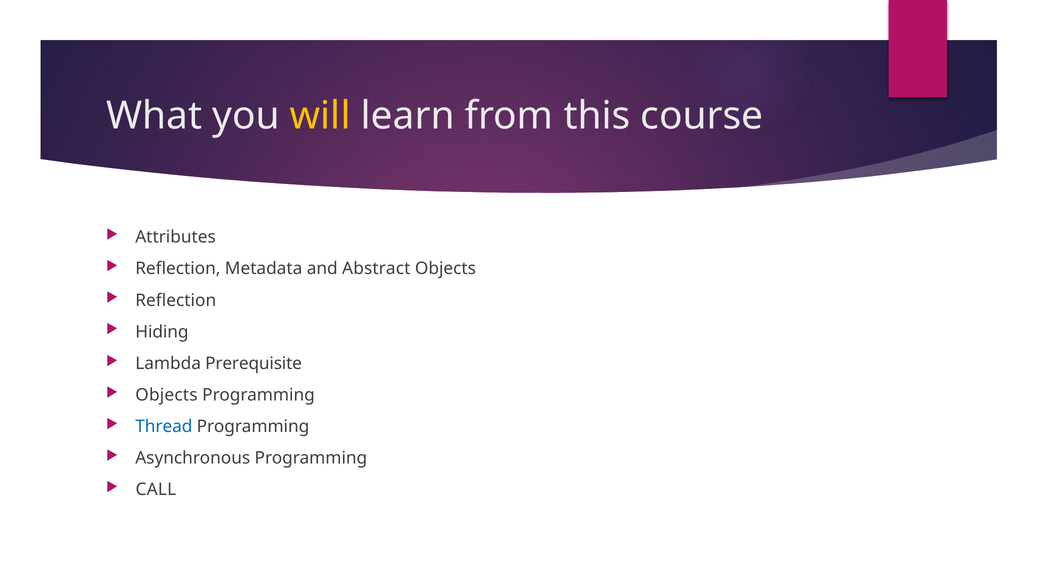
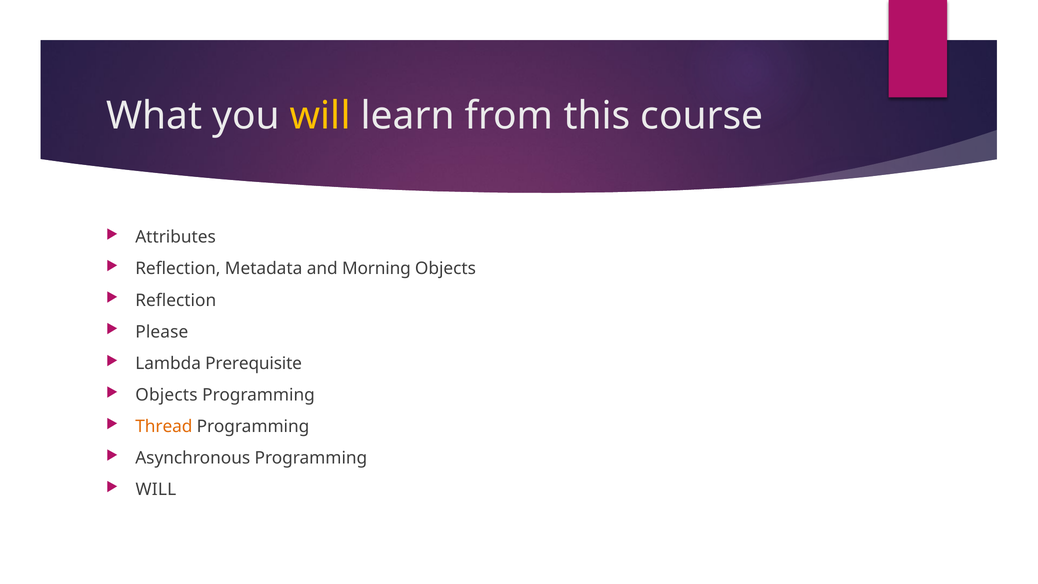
Abstract: Abstract -> Morning
Hiding: Hiding -> Please
Thread colour: blue -> orange
CALL at (156, 490): CALL -> WILL
